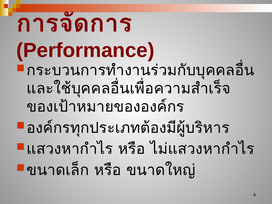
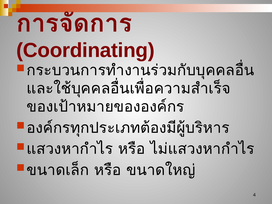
Performance: Performance -> Coordinating
